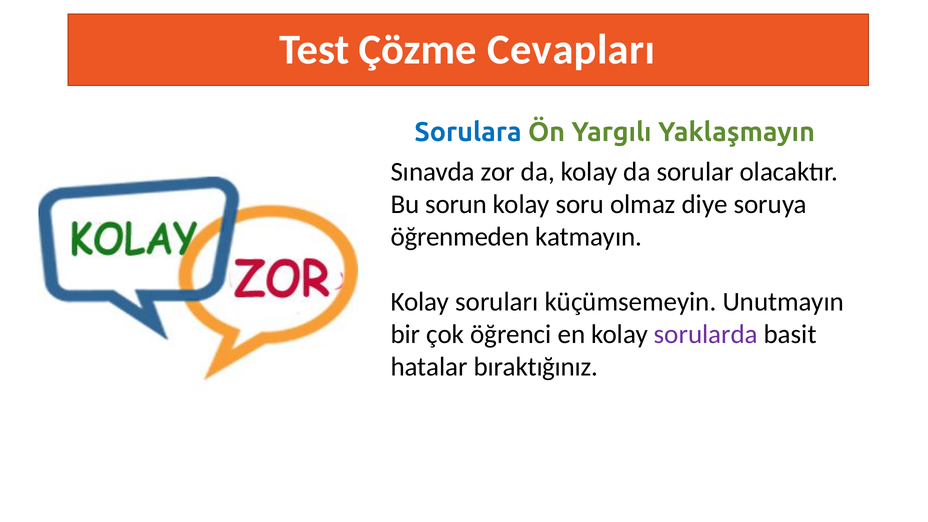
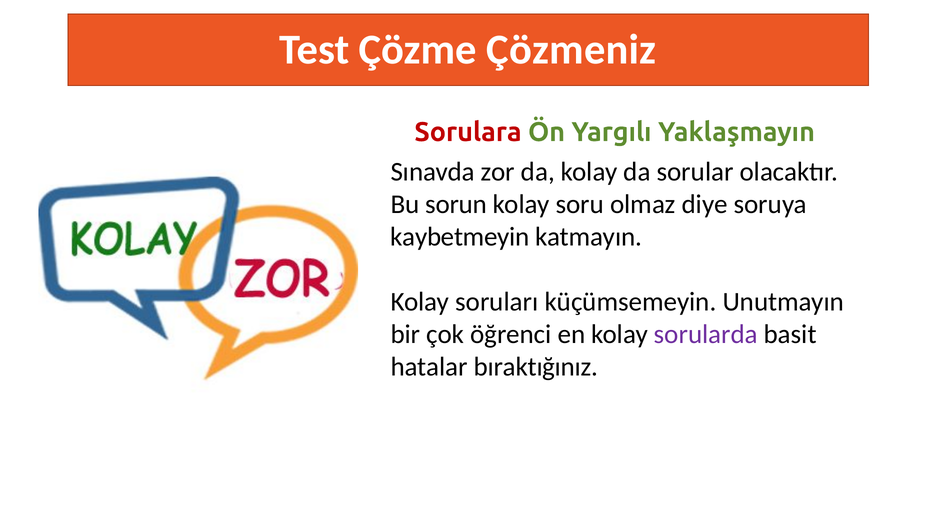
Cevapları: Cevapları -> Çözmeniz
Sorulara colour: blue -> red
öğrenmeden: öğrenmeden -> kaybetmeyin
